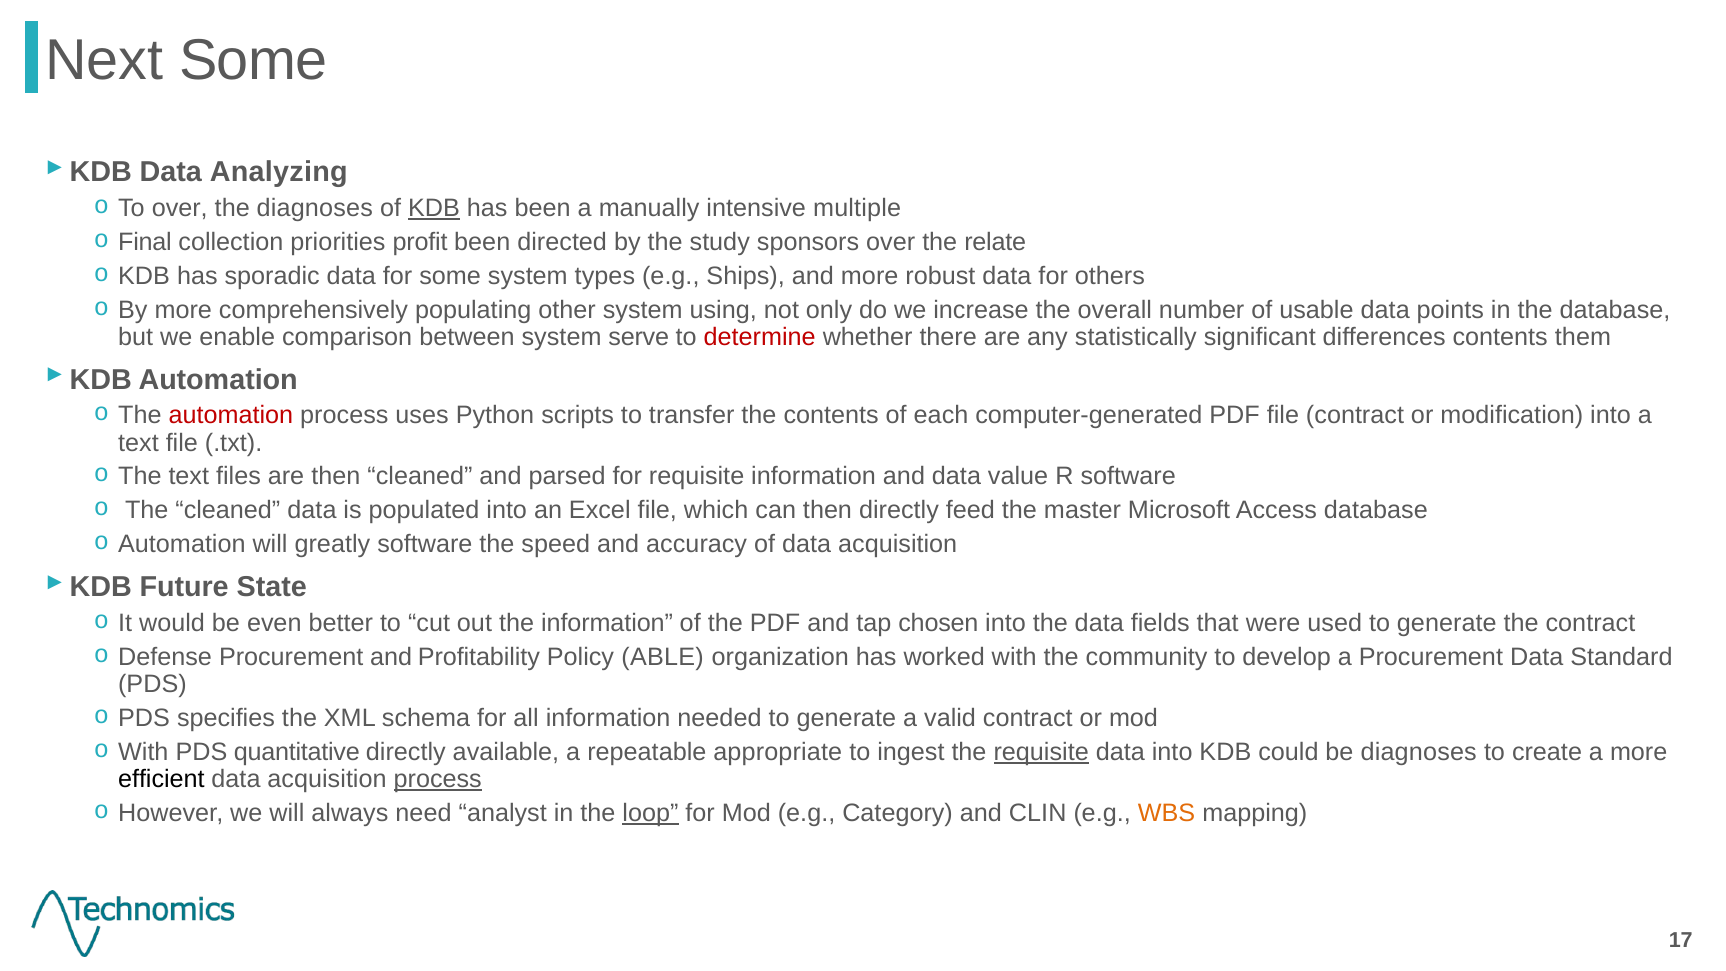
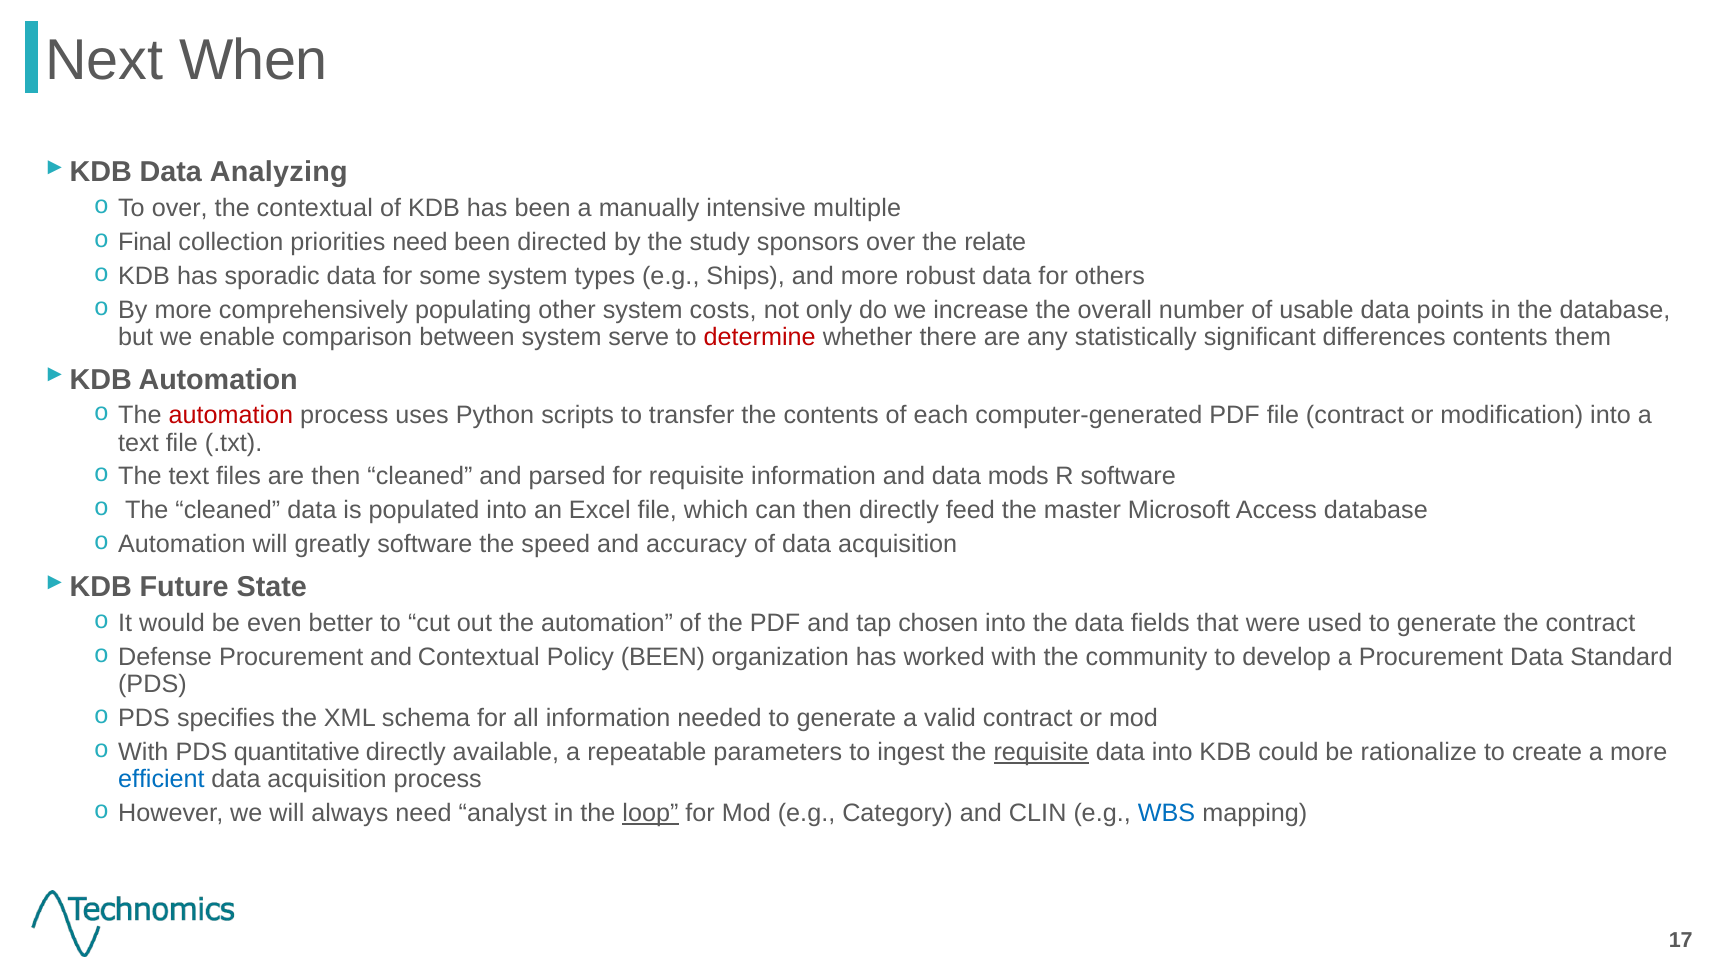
Next Some: Some -> When
the diagnoses: diagnoses -> contextual
KDB at (434, 208) underline: present -> none
priorities profit: profit -> need
using: using -> costs
value: value -> mods
out the information: information -> automation
and Profitability: Profitability -> Contextual
Policy ABLE: ABLE -> BEEN
appropriate: appropriate -> parameters
be diagnoses: diagnoses -> rationalize
efficient colour: black -> blue
process at (438, 779) underline: present -> none
WBS colour: orange -> blue
